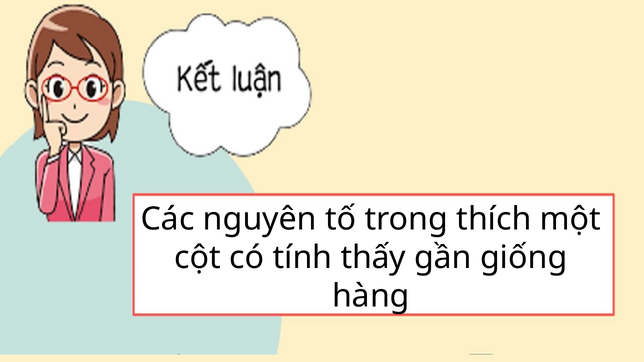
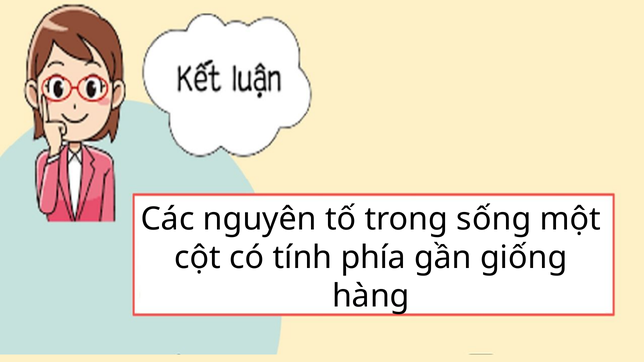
thích: thích -> sống
thấy: thấy -> phía
